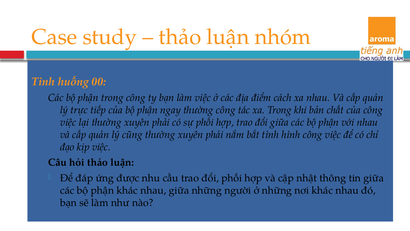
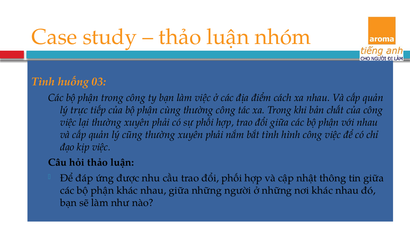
00: 00 -> 03
ngay: ngay -> cùng
